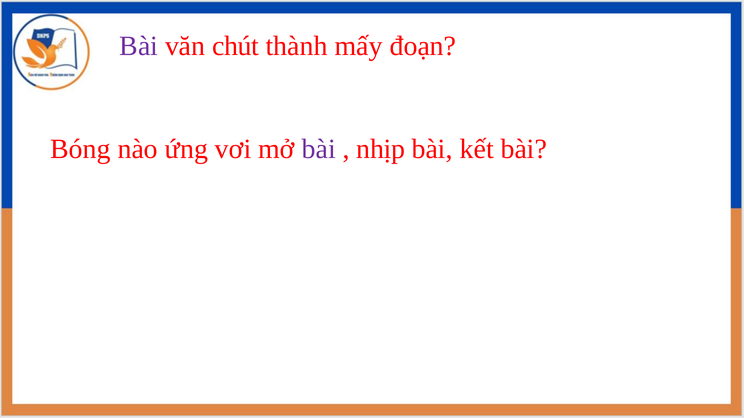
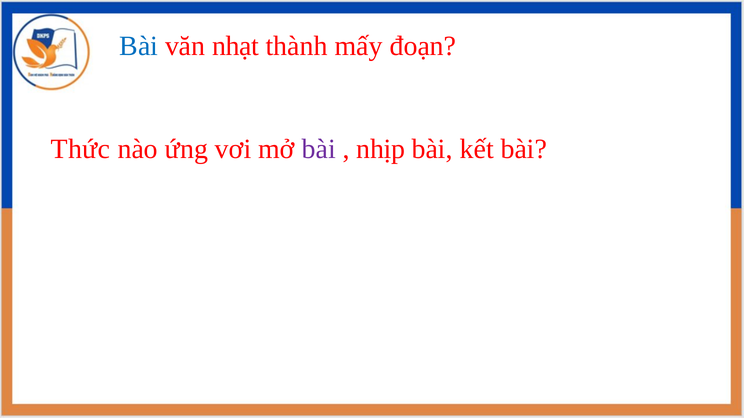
Bài at (139, 46) colour: purple -> blue
chút: chút -> nhạt
Bóng: Bóng -> Thức
